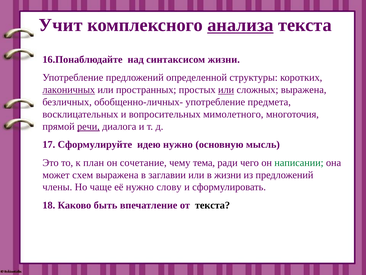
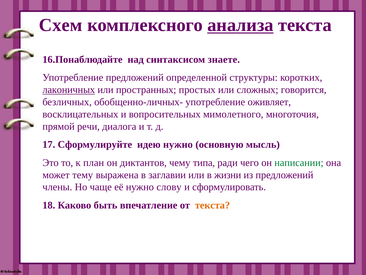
Учит: Учит -> Схем
синтаксисом жизни: жизни -> знаете
или at (226, 90) underline: present -> none
сложных выражена: выражена -> говорится
предмета: предмета -> оживляет
речи underline: present -> none
сочетание: сочетание -> диктантов
тема: тема -> типа
схем: схем -> тему
текста at (212, 205) colour: black -> orange
